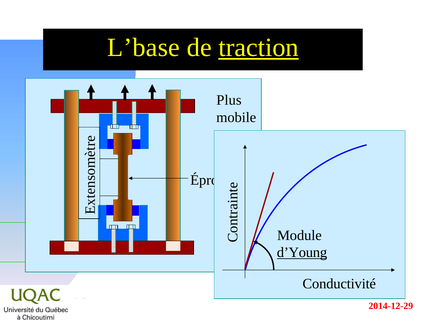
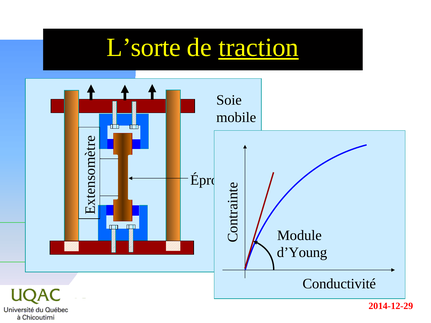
L’base: L’base -> L’sorte
Plus: Plus -> Soie
d’Young underline: present -> none
